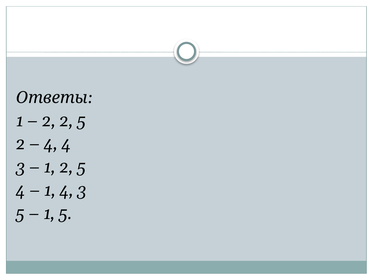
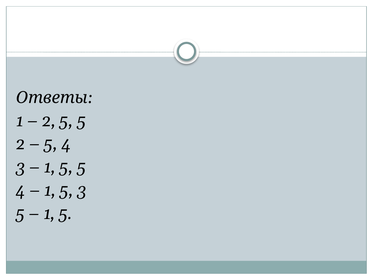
2 2: 2 -> 5
4 at (51, 144): 4 -> 5
2 at (66, 167): 2 -> 5
4 at (66, 190): 4 -> 5
